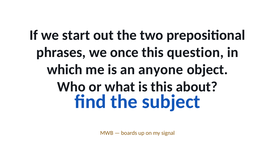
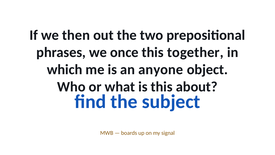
start: start -> then
question: question -> together
